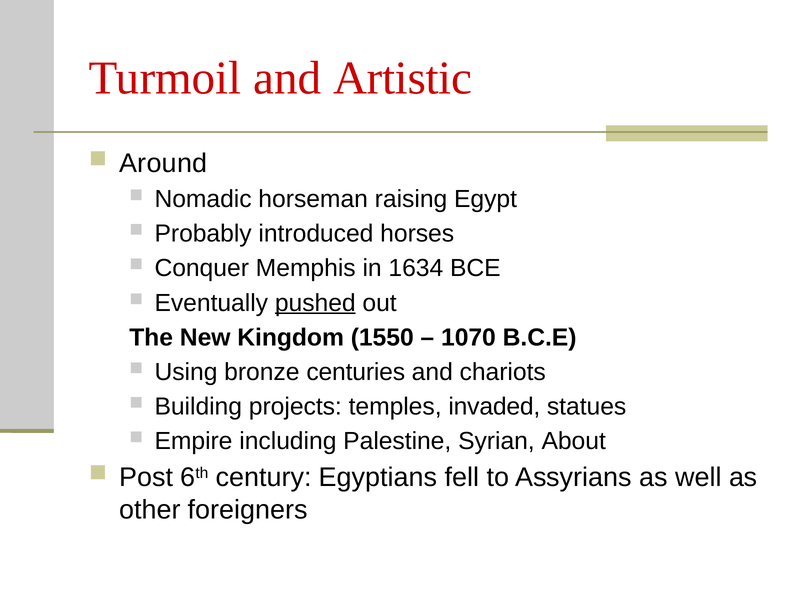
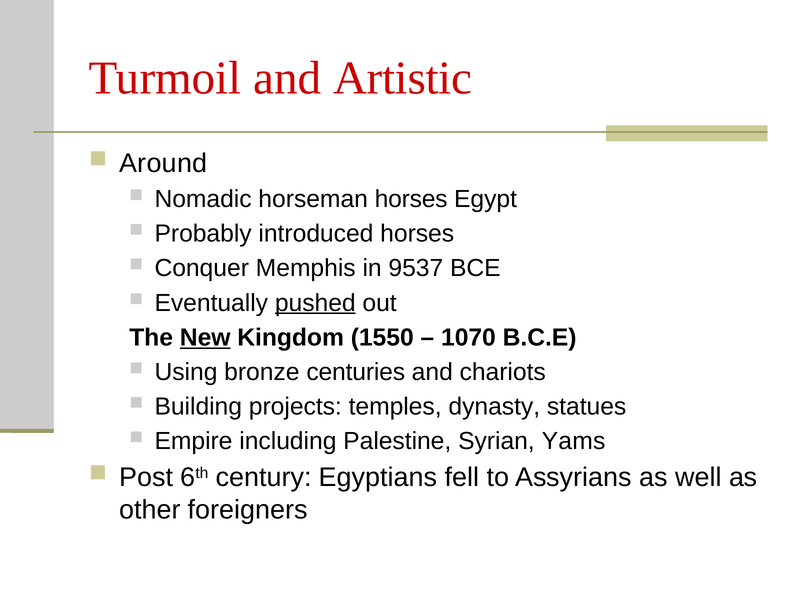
horseman raising: raising -> horses
1634: 1634 -> 9537
New underline: none -> present
invaded: invaded -> dynasty
About: About -> Yams
